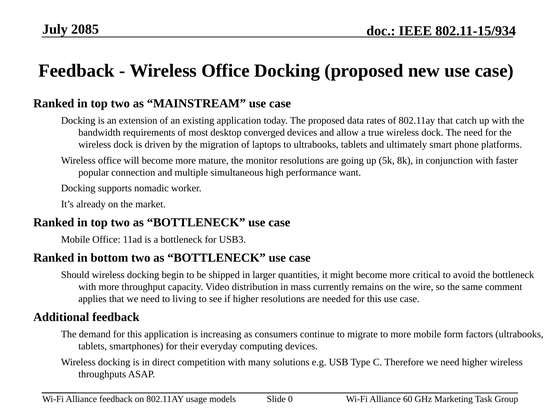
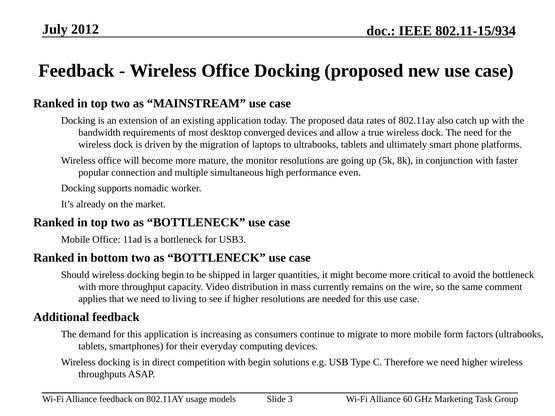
2085: 2085 -> 2012
802.11ay that: that -> also
want: want -> even
with many: many -> begin
0: 0 -> 3
